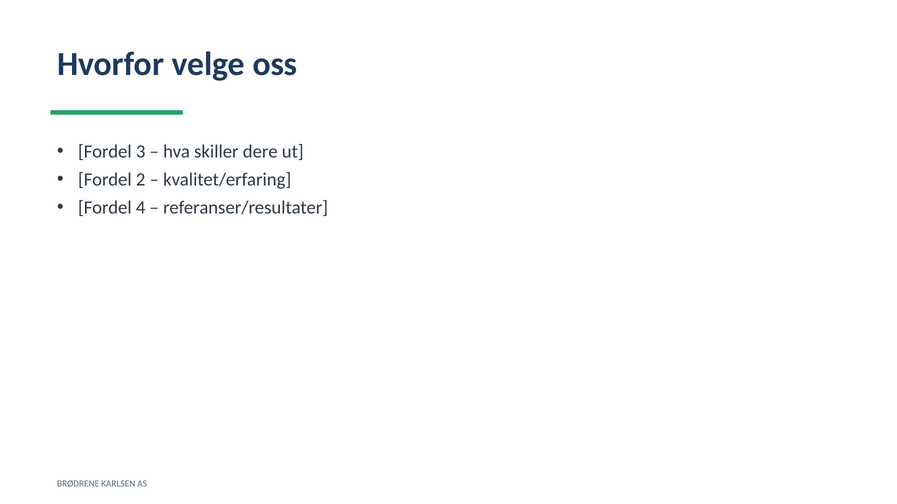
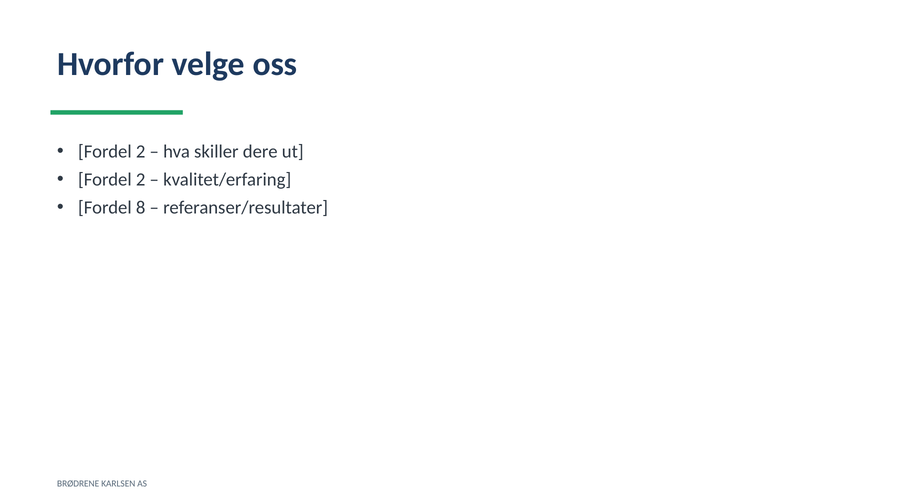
3 at (141, 152): 3 -> 2
4: 4 -> 8
